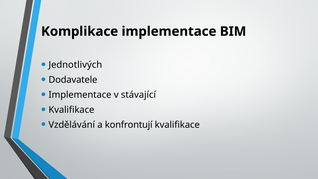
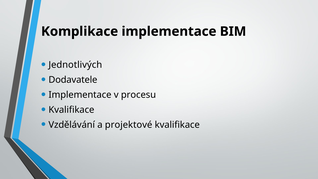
stávající: stávající -> procesu
konfrontují: konfrontují -> projektové
